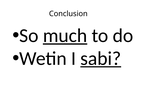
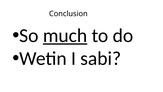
sabi underline: present -> none
